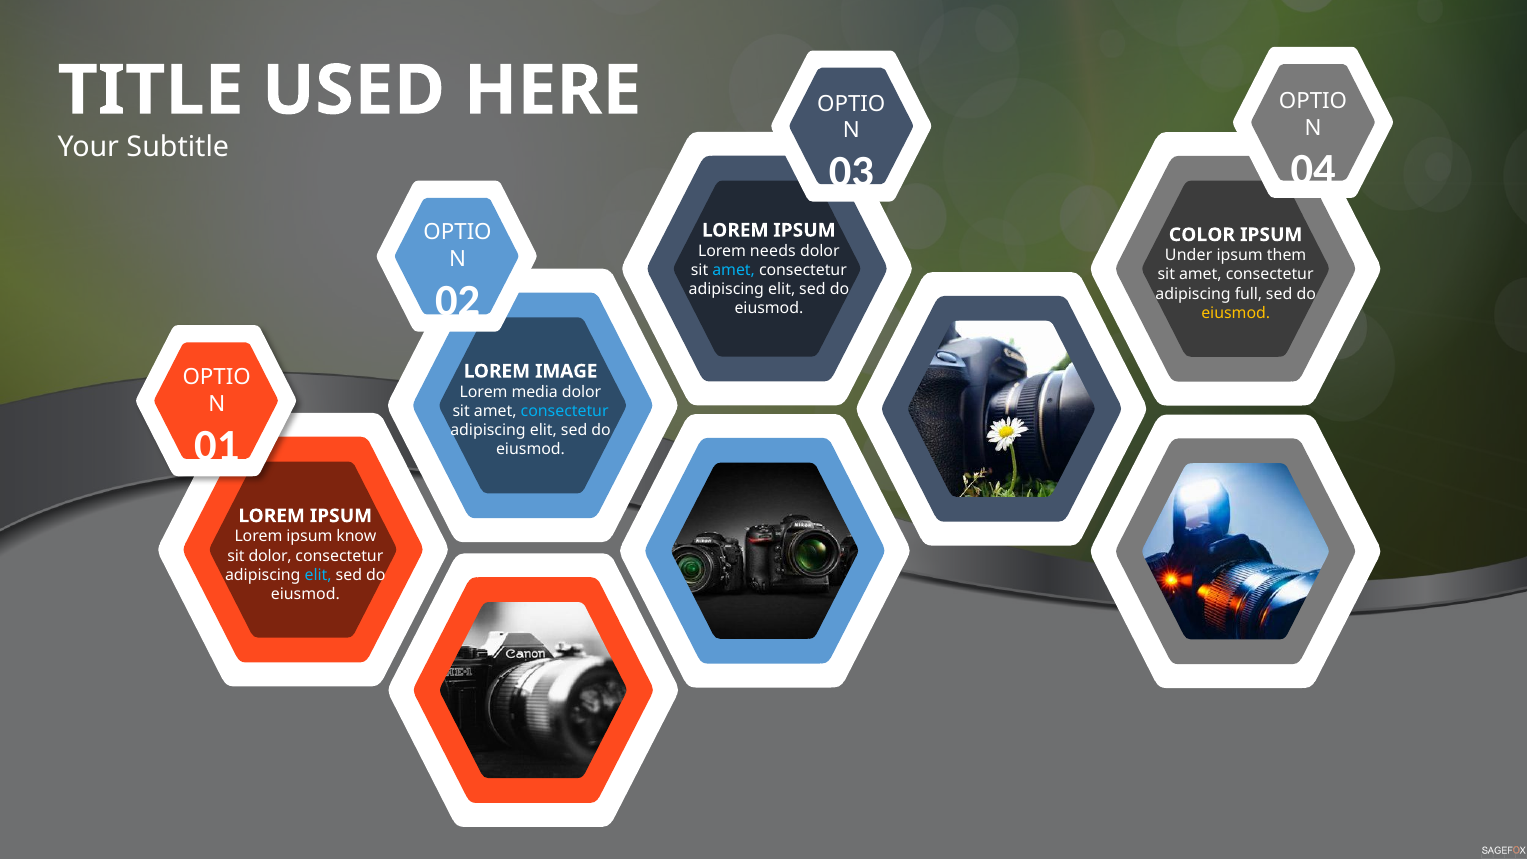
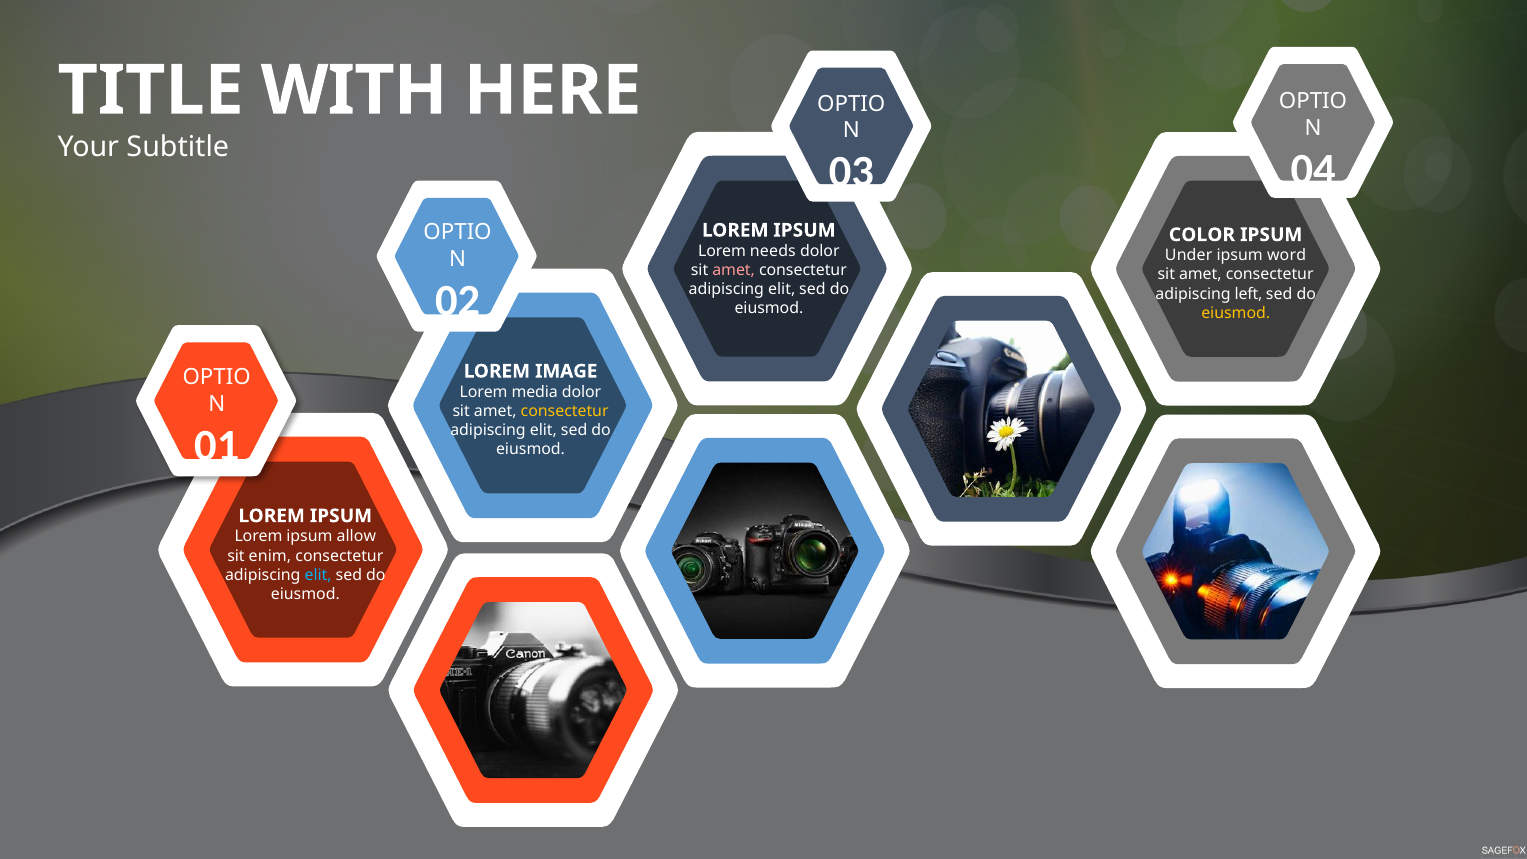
USED: USED -> WITH
them: them -> word
amet at (734, 270) colour: light blue -> pink
full: full -> left
consectetur at (565, 411) colour: light blue -> yellow
know: know -> allow
sit dolor: dolor -> enim
